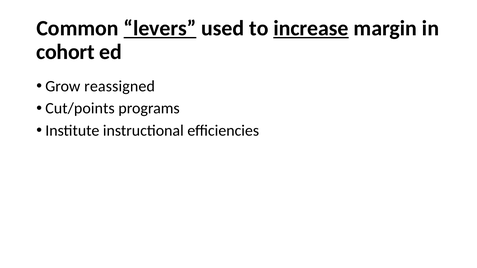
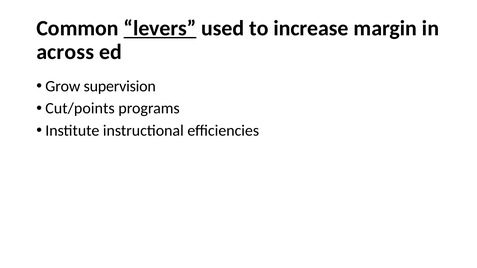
increase underline: present -> none
cohort: cohort -> across
reassigned: reassigned -> supervision
